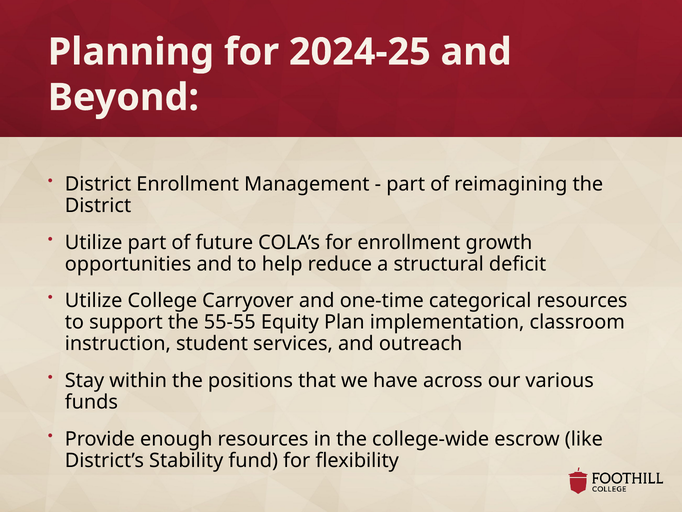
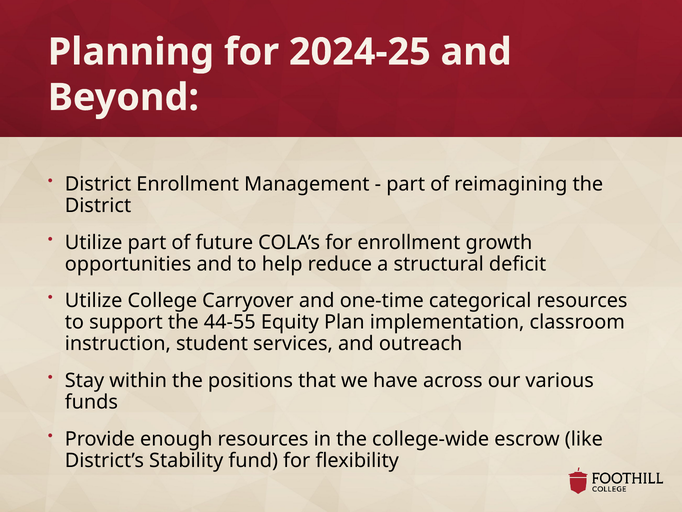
55-55: 55-55 -> 44-55
